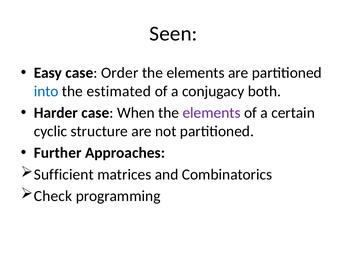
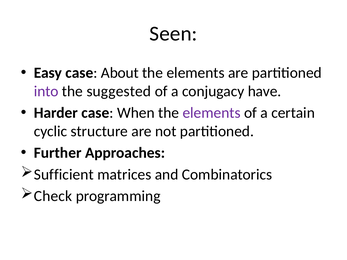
Order: Order -> About
into colour: blue -> purple
estimated: estimated -> suggested
both: both -> have
